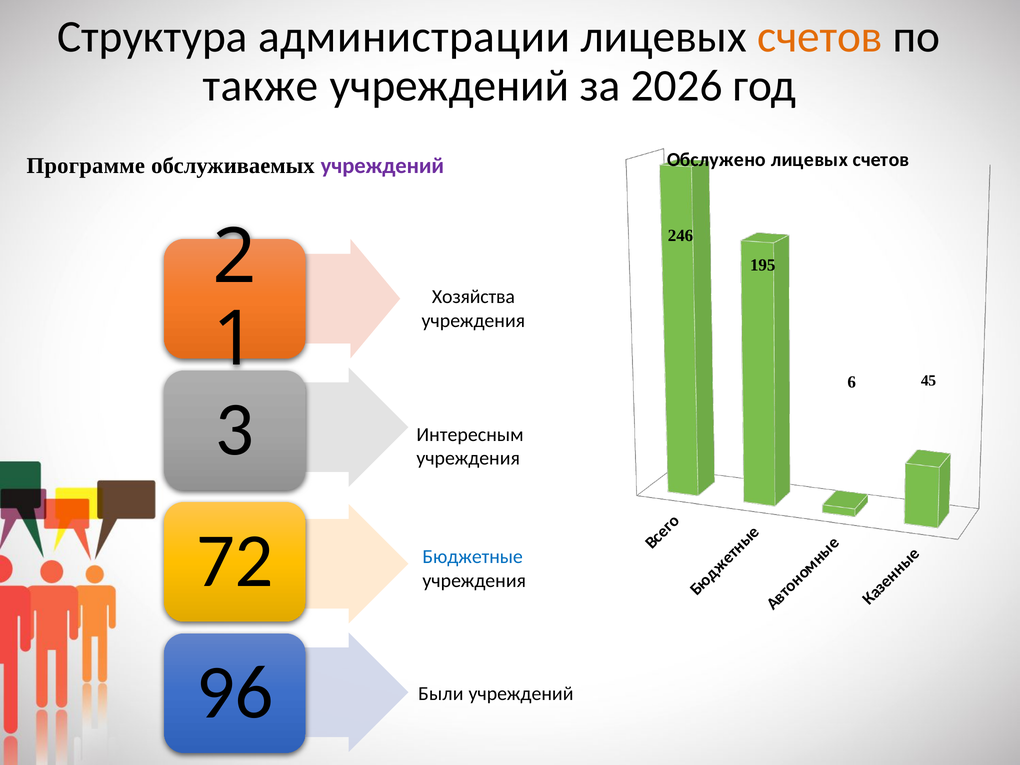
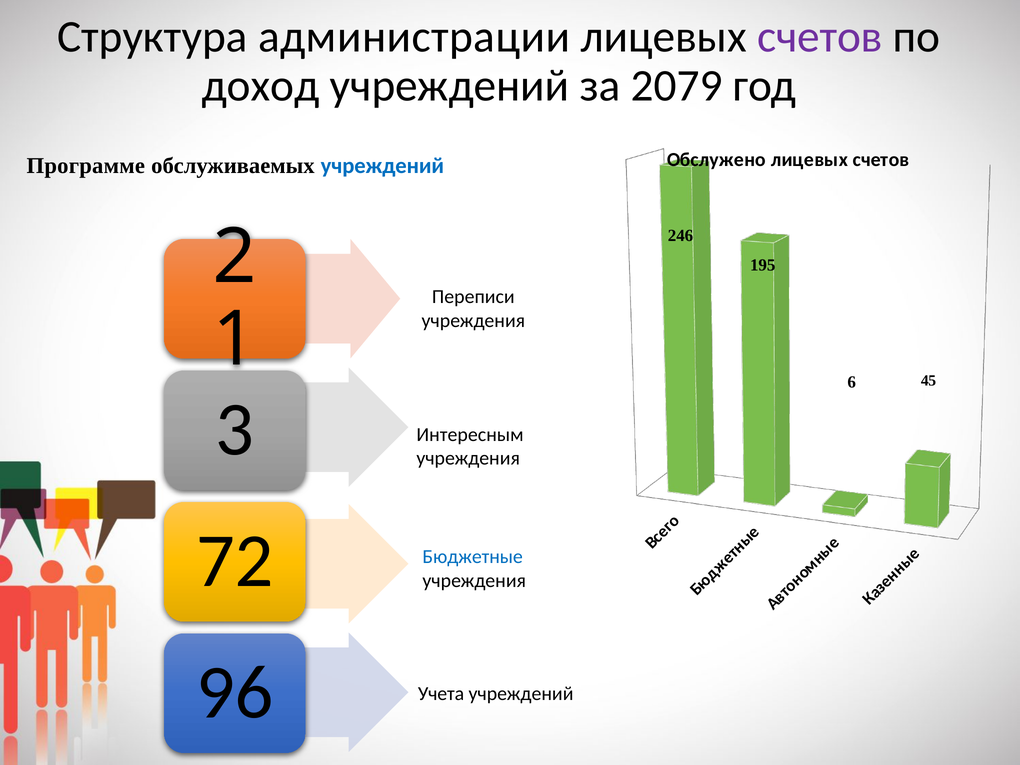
счетов at (820, 37) colour: orange -> purple
также: также -> доход
2026: 2026 -> 2079
учреждений at (382, 166) colour: purple -> blue
Хозяйства: Хозяйства -> Переписи
Были: Были -> Учета
